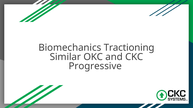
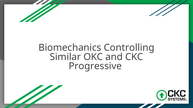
Tractioning: Tractioning -> Controlling
